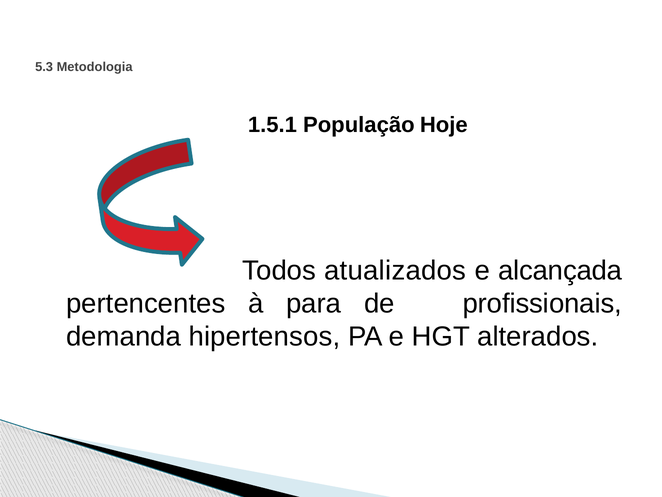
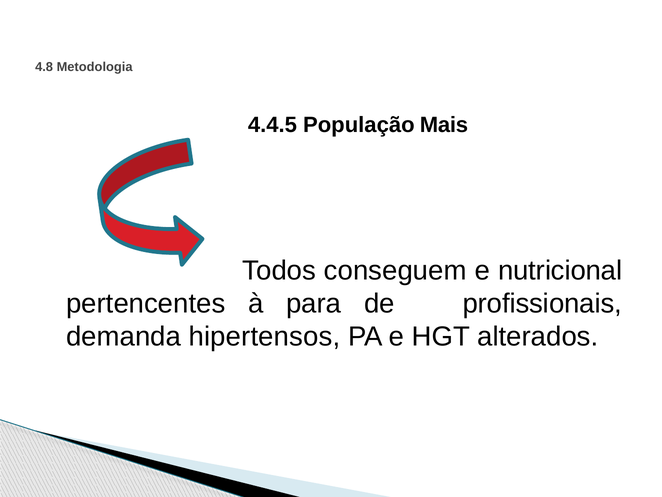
5.3: 5.3 -> 4.8
1.5.1: 1.5.1 -> 4.4.5
Hoje: Hoje -> Mais
atualizados: atualizados -> conseguem
alcançada: alcançada -> nutricional
